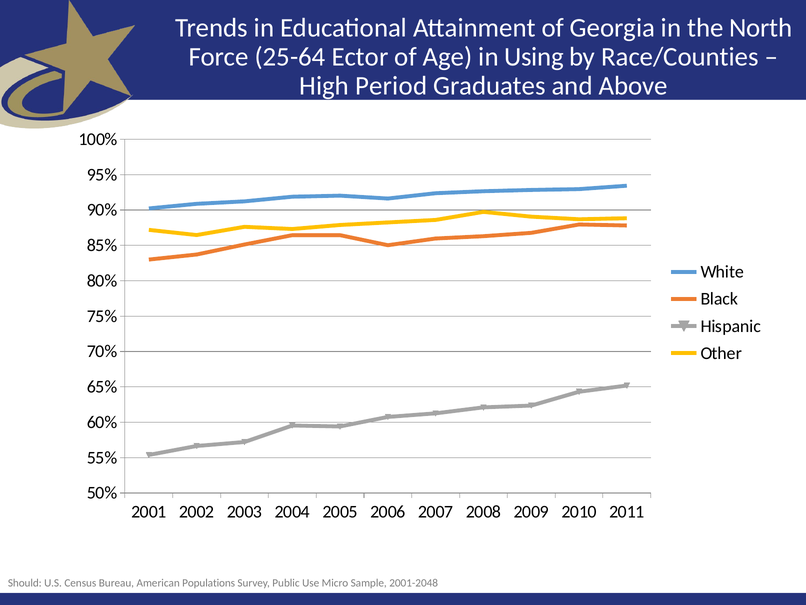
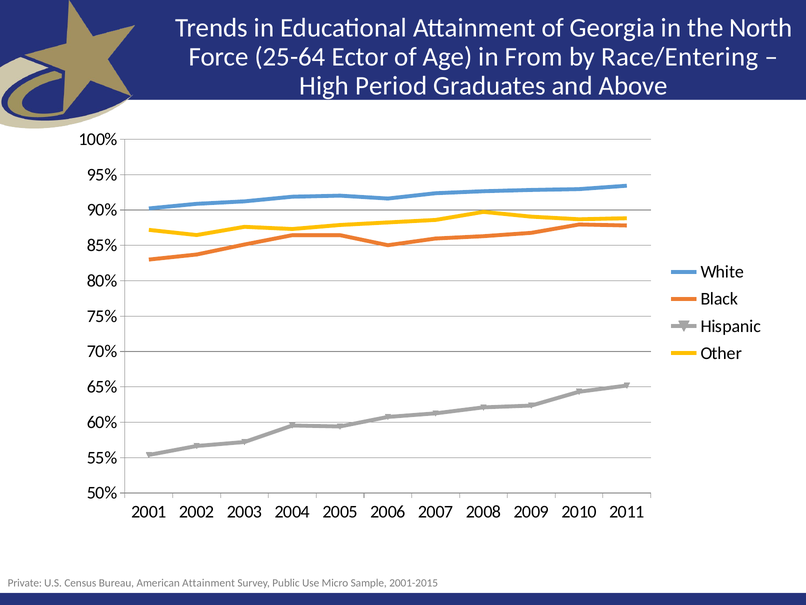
Using: Using -> From
Race/Counties: Race/Counties -> Race/Entering
Should: Should -> Private
American Populations: Populations -> Attainment
2001-2048: 2001-2048 -> 2001-2015
